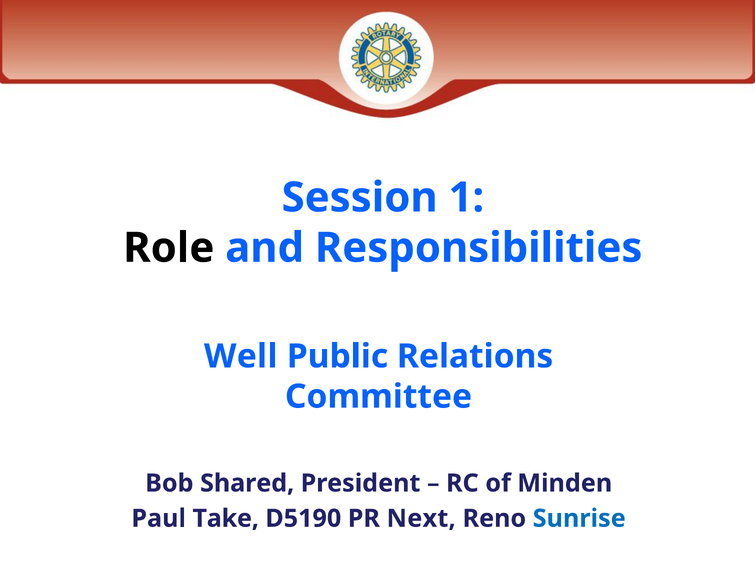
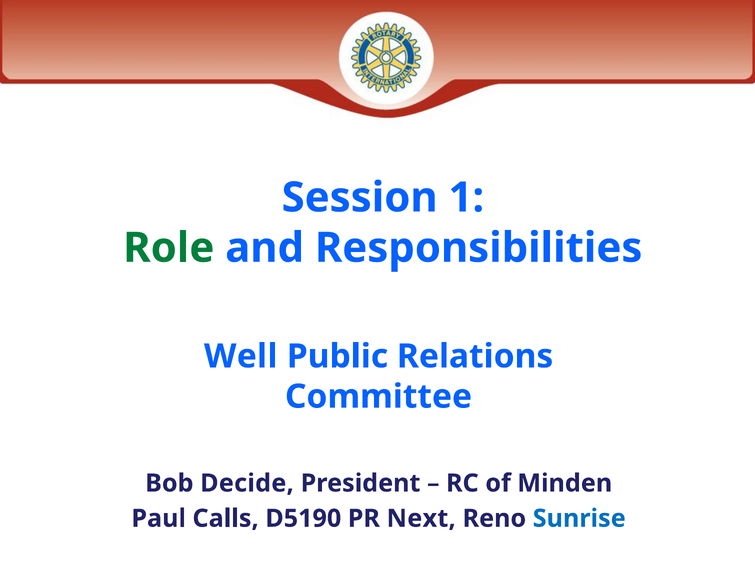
Role colour: black -> green
Shared: Shared -> Decide
Take: Take -> Calls
